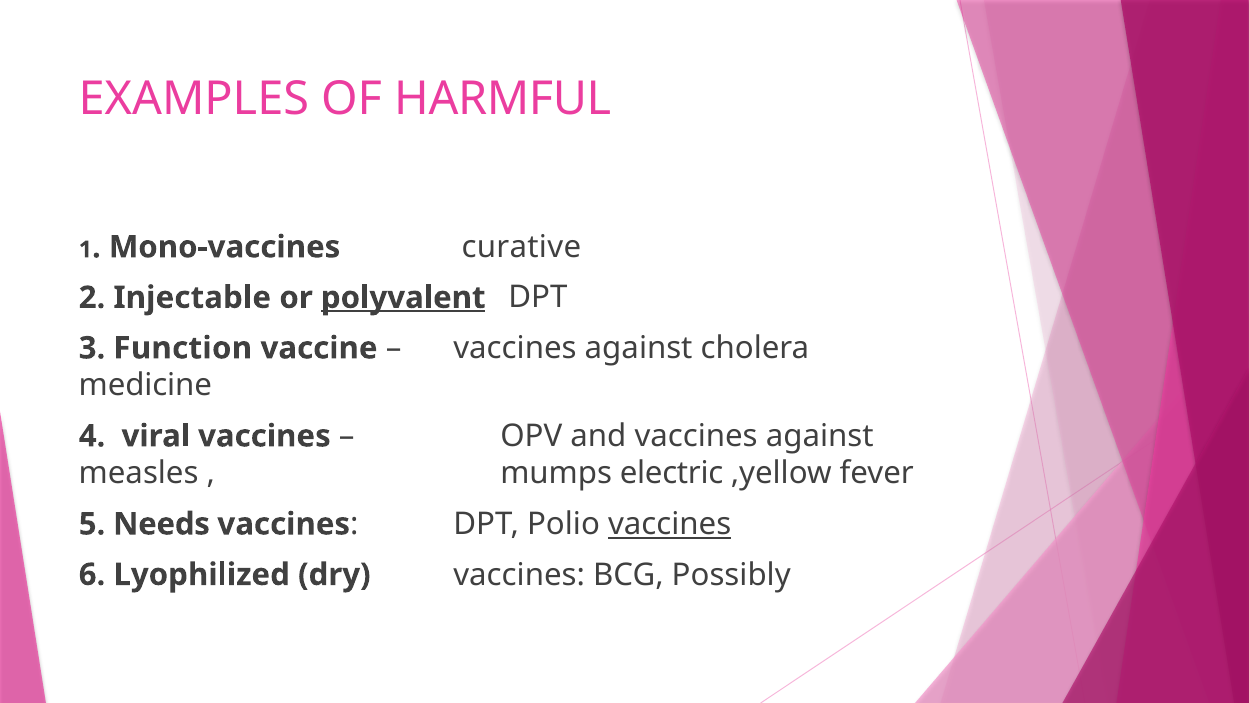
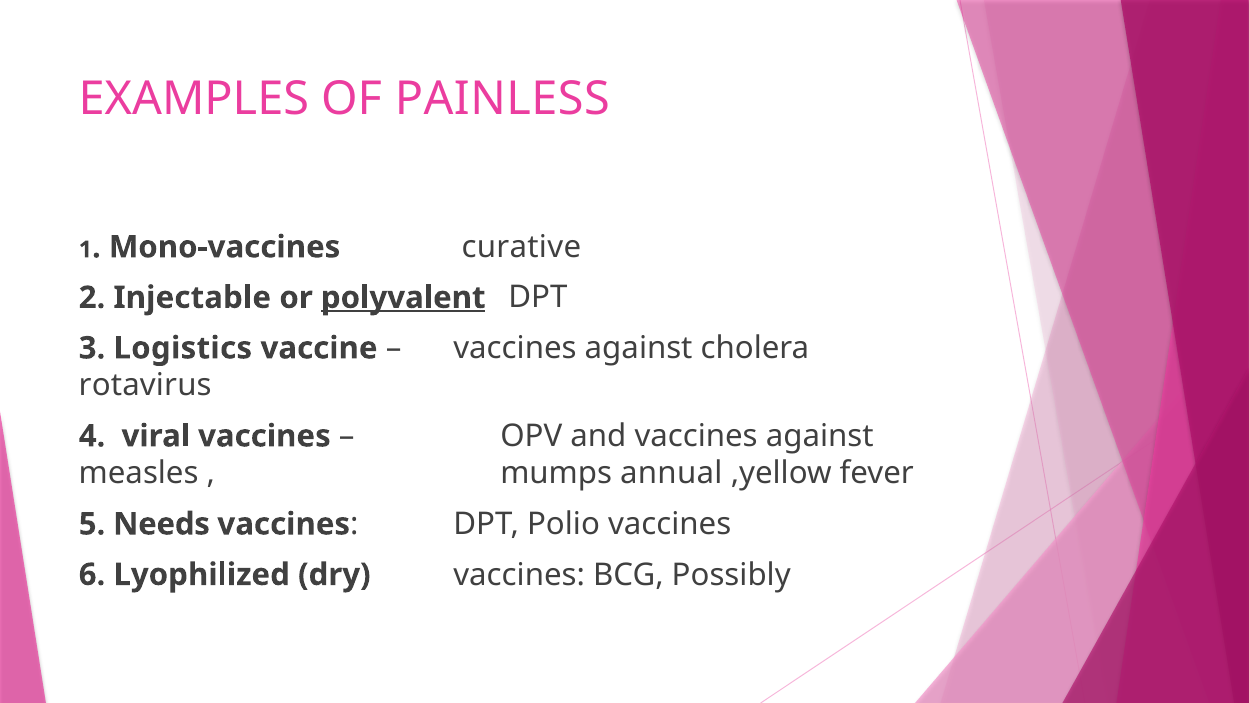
HARMFUL: HARMFUL -> PAINLESS
Function: Function -> Logistics
medicine: medicine -> rotavirus
electric: electric -> annual
vaccines at (670, 524) underline: present -> none
